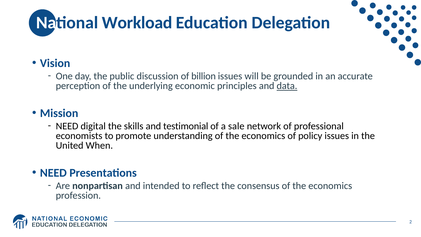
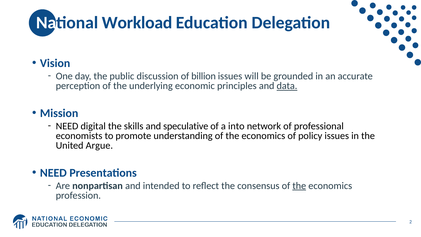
testimonial: testimonial -> speculative
sale: sale -> into
When: When -> Argue
the at (299, 186) underline: none -> present
